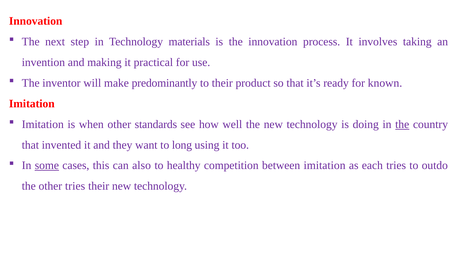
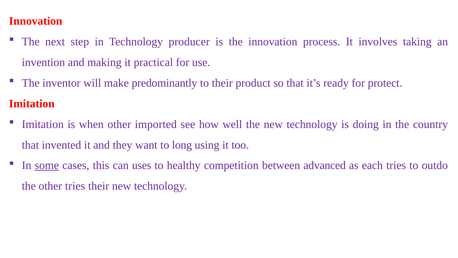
materials: materials -> producer
known: known -> protect
standards: standards -> imported
the at (402, 124) underline: present -> none
also: also -> uses
between imitation: imitation -> advanced
